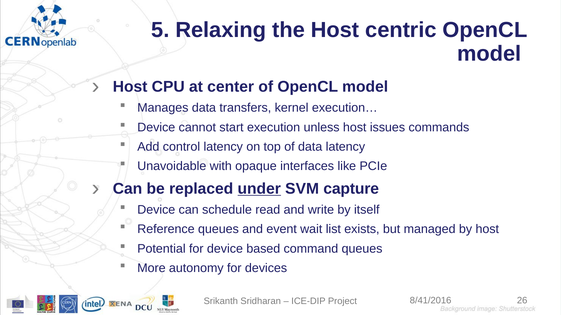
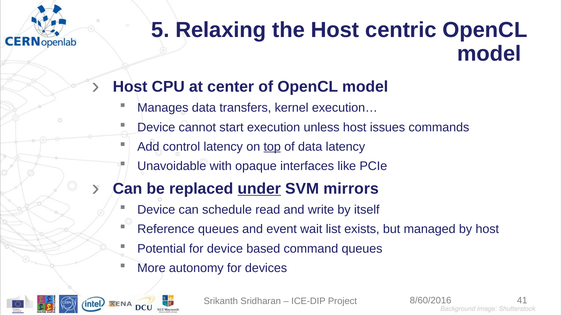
top underline: none -> present
capture: capture -> mirrors
8/41/2016: 8/41/2016 -> 8/60/2016
26: 26 -> 41
